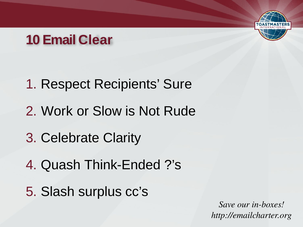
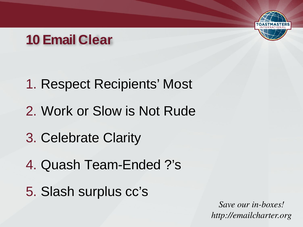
Sure: Sure -> Most
Think-Ended: Think-Ended -> Team-Ended
